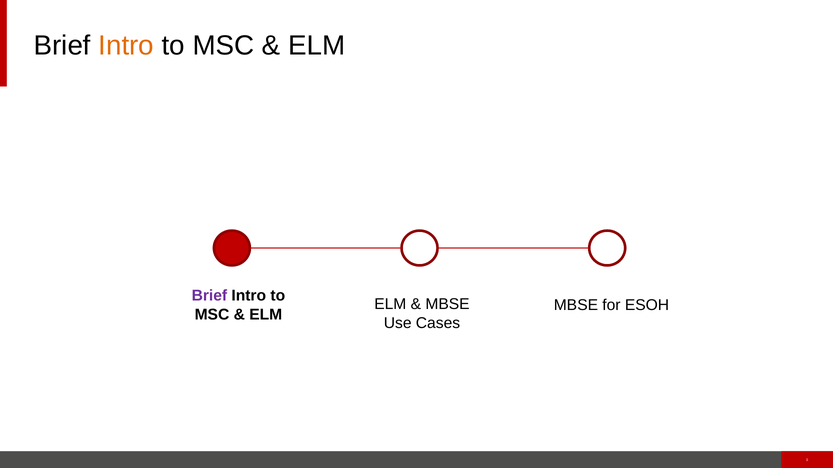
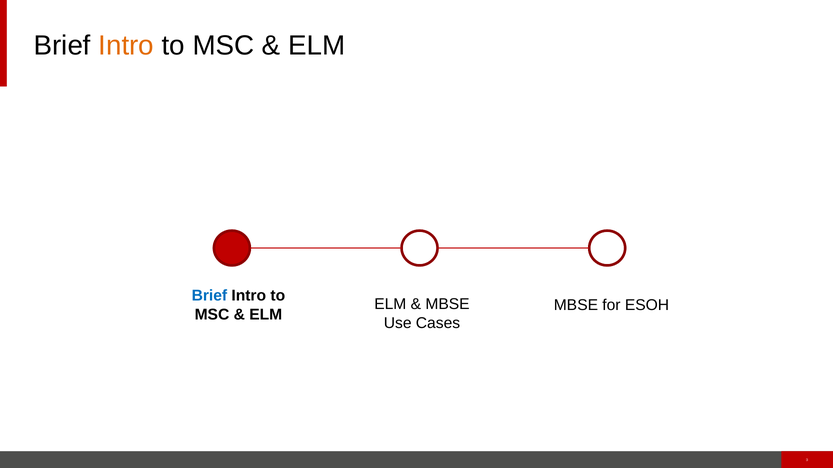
Brief at (209, 296) colour: purple -> blue
